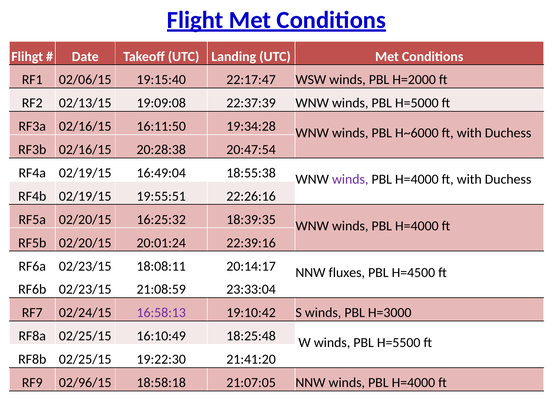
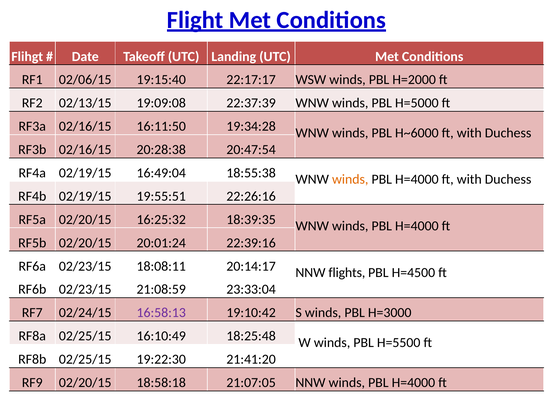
22:17:47: 22:17:47 -> 22:17:17
winds at (350, 180) colour: purple -> orange
fluxes: fluxes -> flights
RF9 02/96/15: 02/96/15 -> 02/20/15
